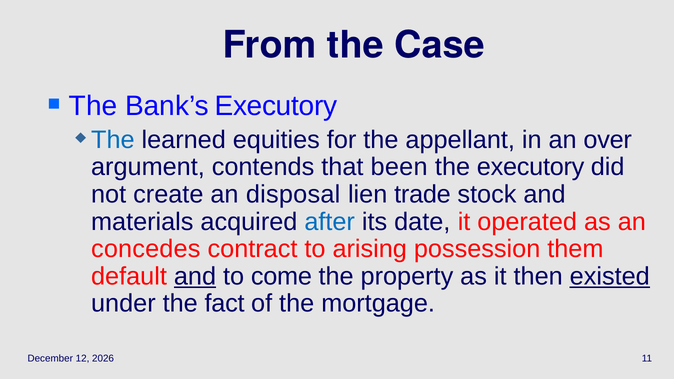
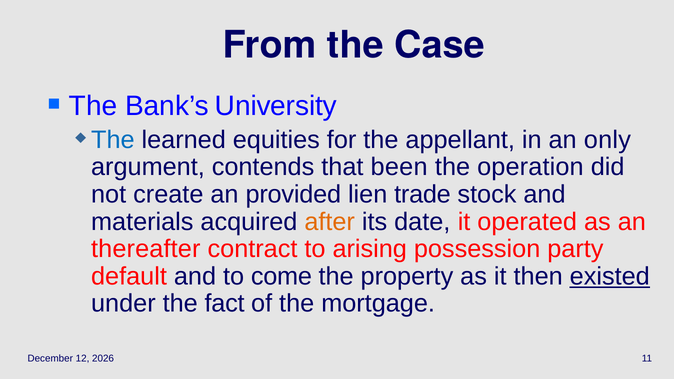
Bank’s Executory: Executory -> University
over: over -> only
the executory: executory -> operation
disposal: disposal -> provided
after colour: blue -> orange
concedes: concedes -> thereafter
them: them -> party
and at (195, 276) underline: present -> none
